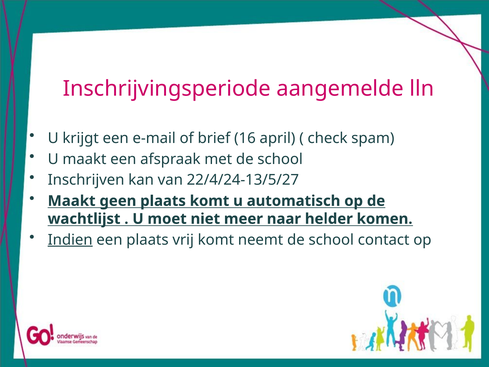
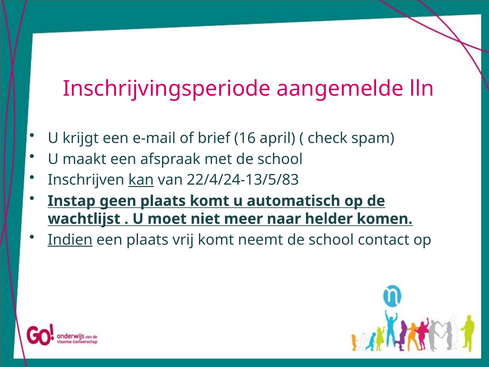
kan underline: none -> present
22/4/24-13/5/27: 22/4/24-13/5/27 -> 22/4/24-13/5/83
Maakt at (72, 201): Maakt -> Instap
